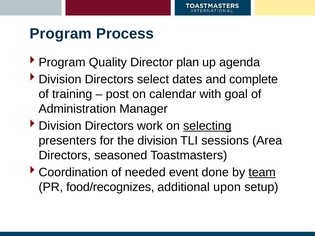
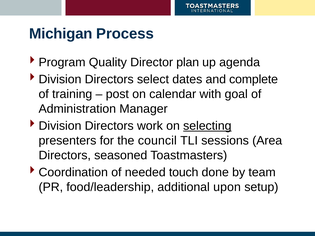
Program: Program -> Michigan
division: division -> council
event: event -> touch
team underline: present -> none
food/recognizes: food/recognizes -> food/leadership
